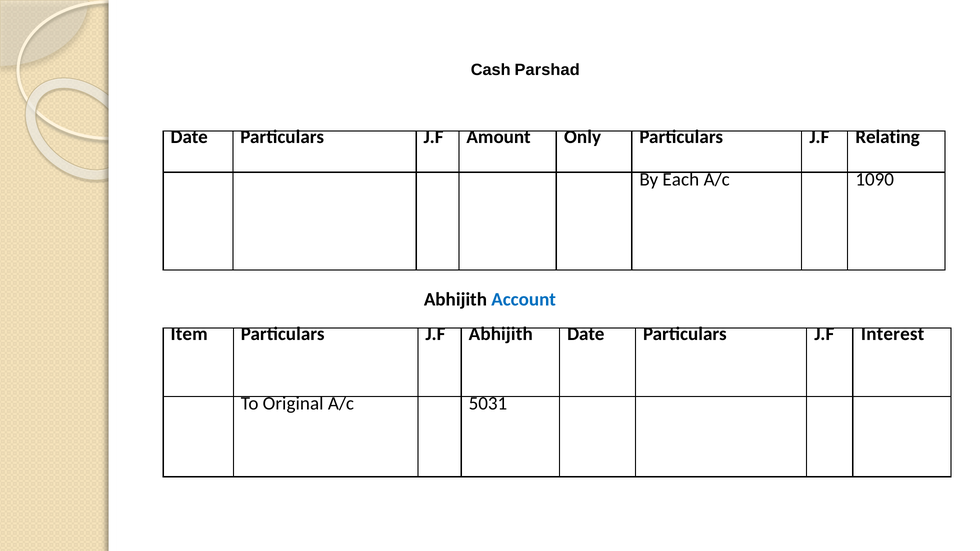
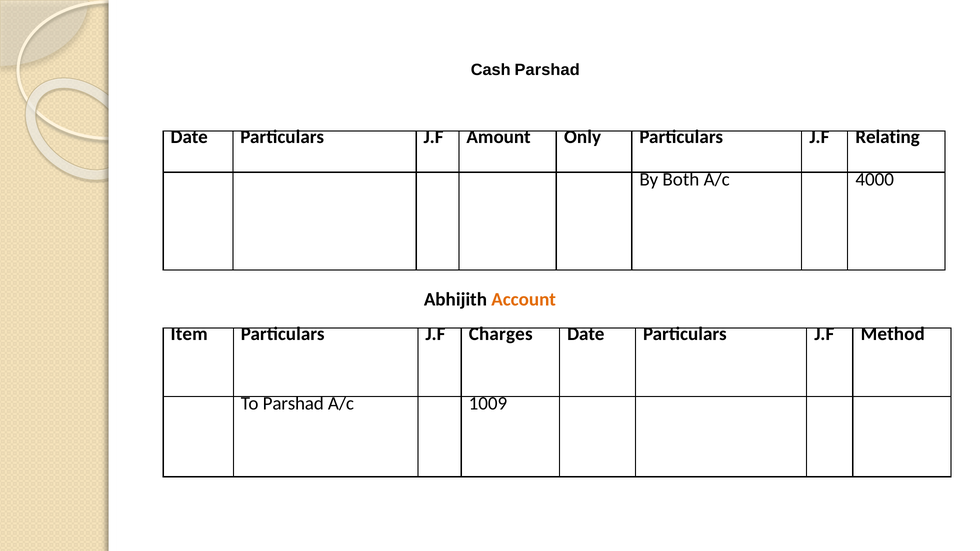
Each: Each -> Both
1090: 1090 -> 4000
Account colour: blue -> orange
J.F Abhijith: Abhijith -> Charges
Interest: Interest -> Method
To Original: Original -> Parshad
5031: 5031 -> 1009
